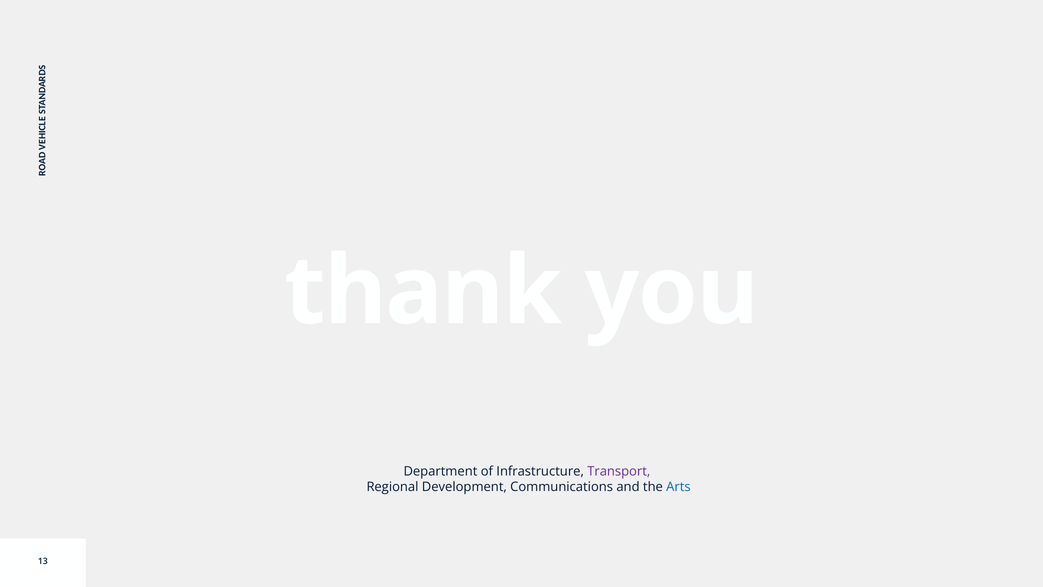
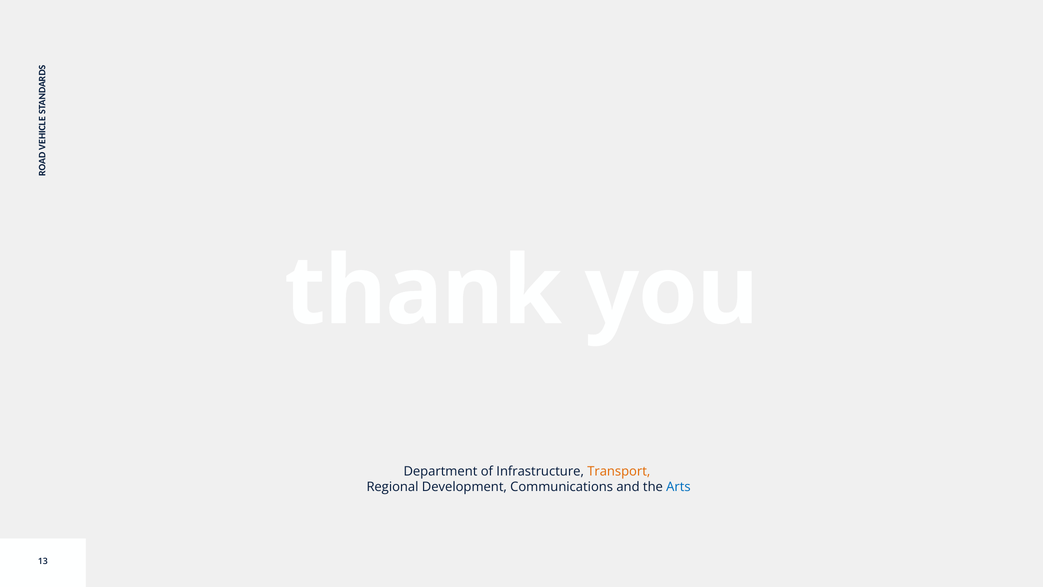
Transport colour: purple -> orange
